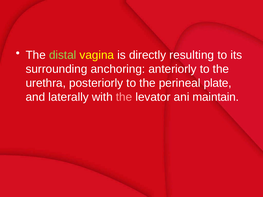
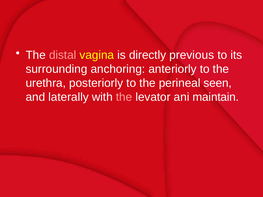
distal colour: light green -> pink
resulting: resulting -> previous
plate: plate -> seen
